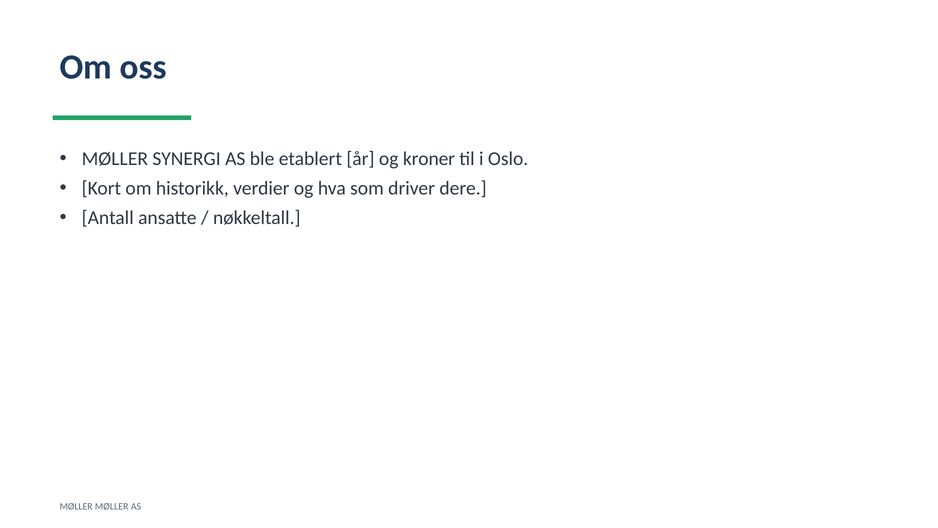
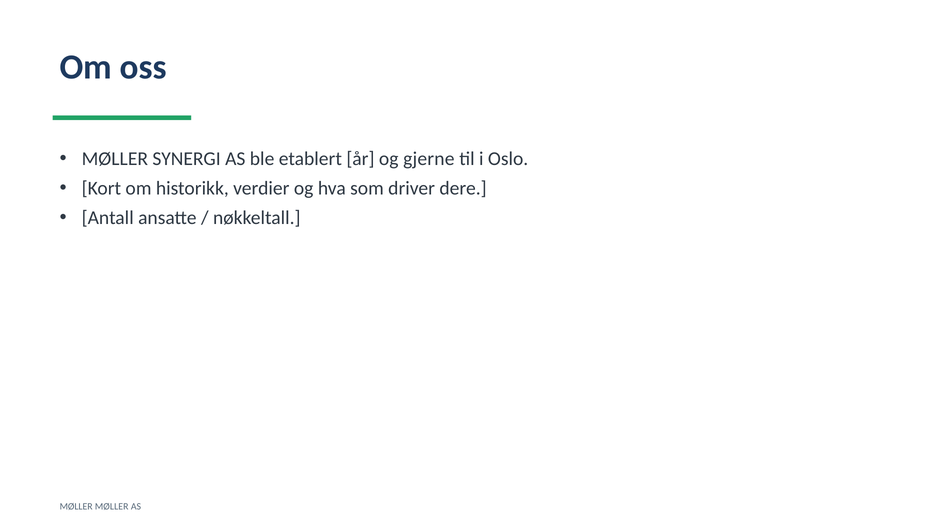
kroner: kroner -> gjerne
